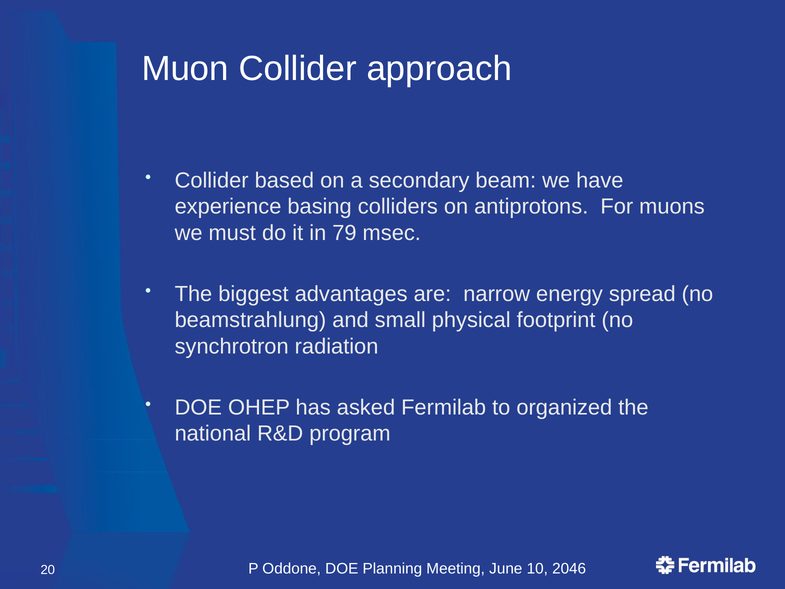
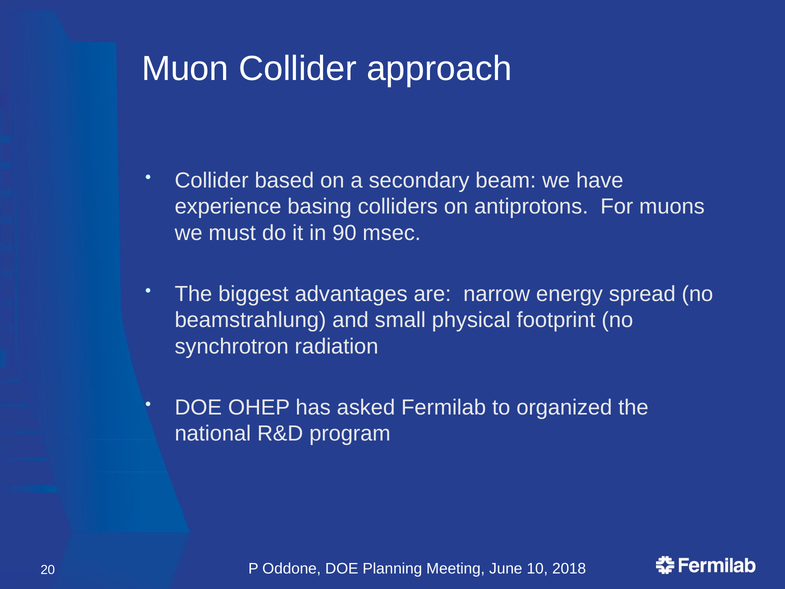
79: 79 -> 90
2046: 2046 -> 2018
